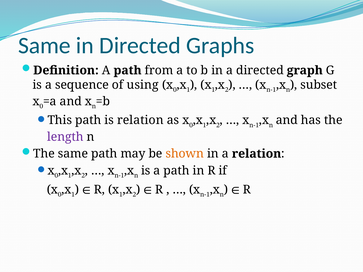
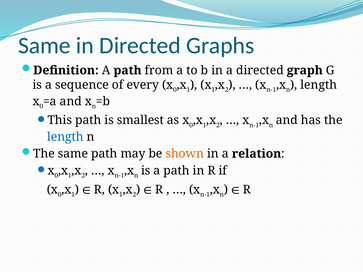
using: using -> every
subset at (319, 85): subset -> length
is relation: relation -> smallest
length at (65, 137) colour: purple -> blue
